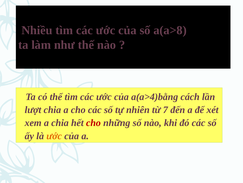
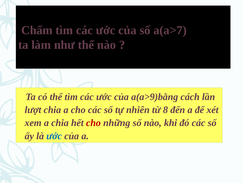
Nhiều: Nhiều -> Chấm
a(a>8: a(a>8 -> a(a>7
a(a>4)bằng: a(a>4)bằng -> a(a>9)bằng
7: 7 -> 8
ước at (54, 135) colour: orange -> blue
